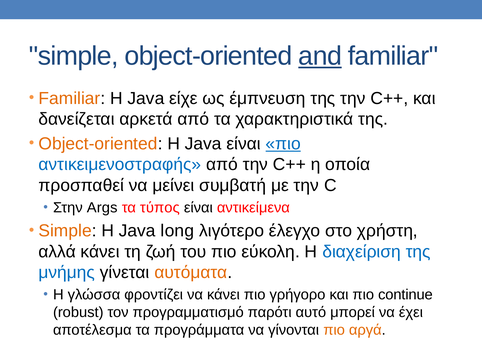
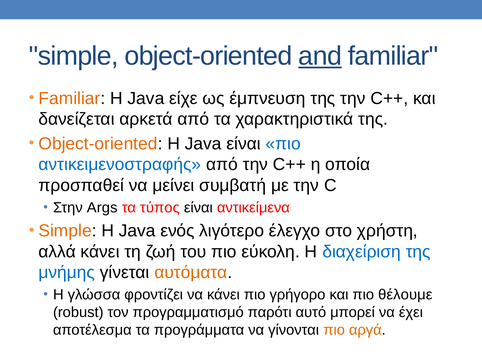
πιο at (283, 144) underline: present -> none
long: long -> ενός
continue: continue -> θέλουμε
